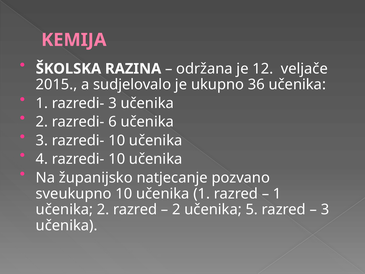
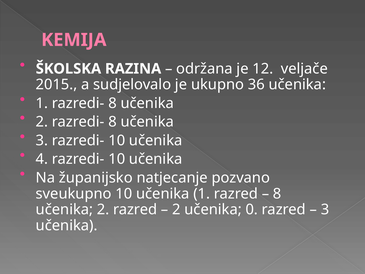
1 razredi- 3: 3 -> 8
2 razredi- 6: 6 -> 8
1 at (277, 193): 1 -> 8
5: 5 -> 0
